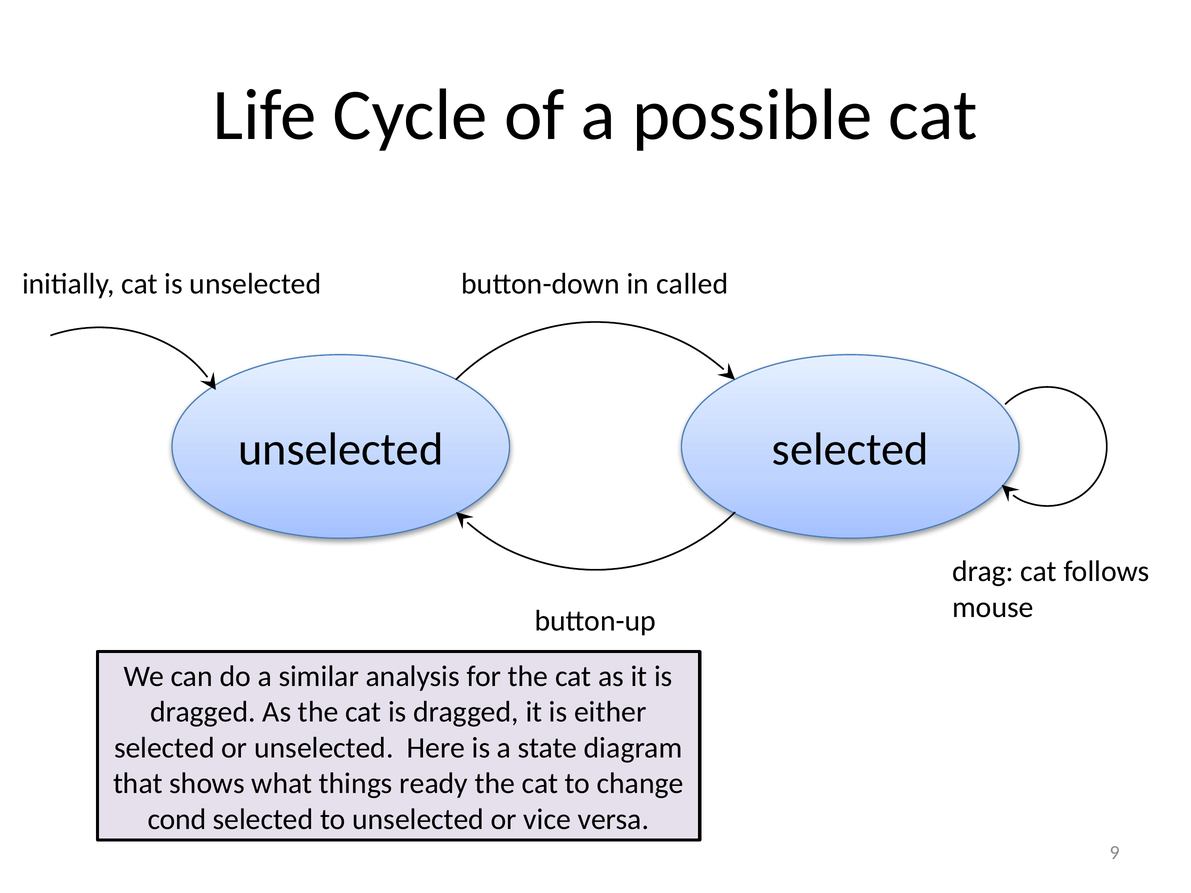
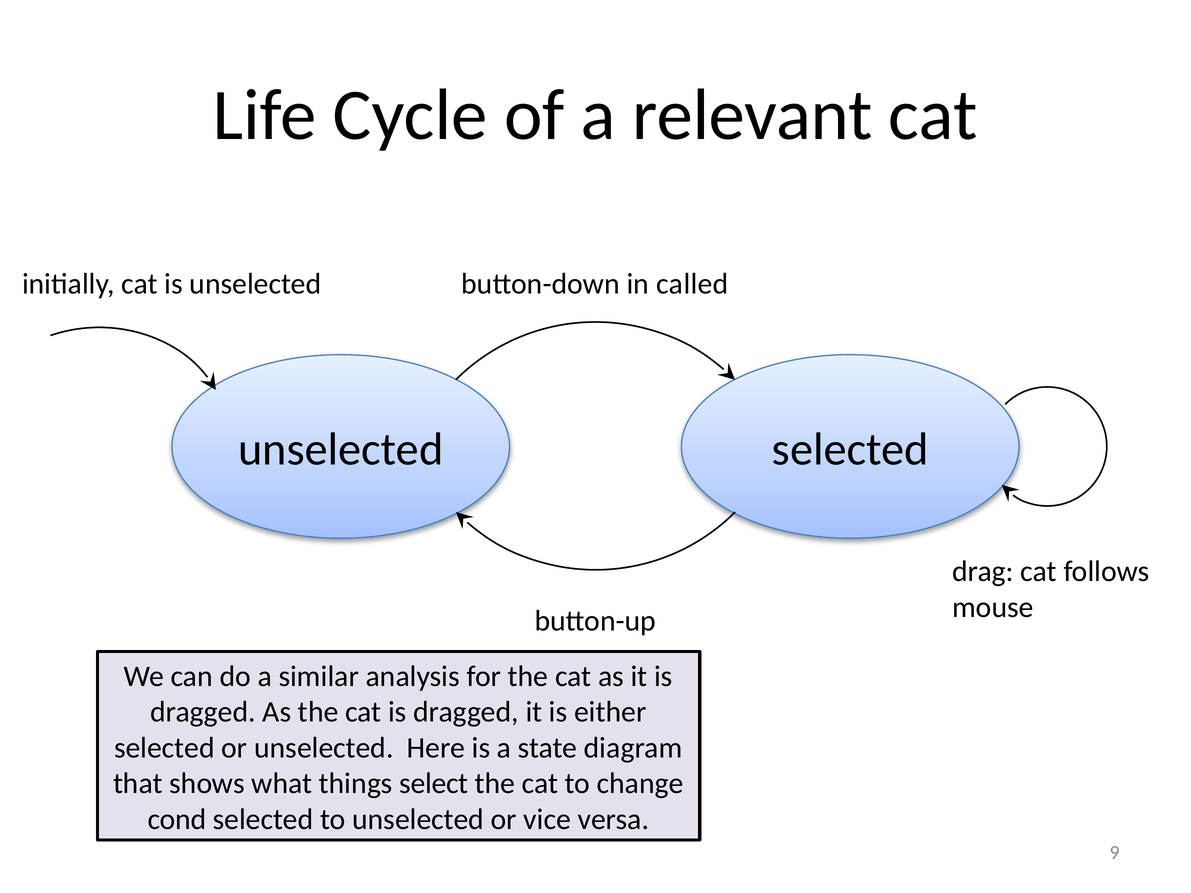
possible: possible -> relevant
ready: ready -> select
